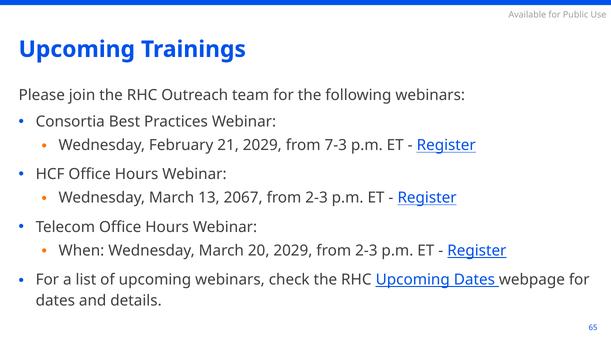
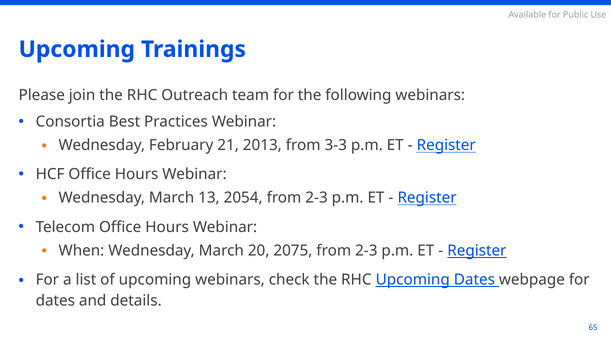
21 2029: 2029 -> 2013
7-3: 7-3 -> 3-3
2067: 2067 -> 2054
20 2029: 2029 -> 2075
